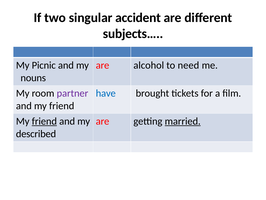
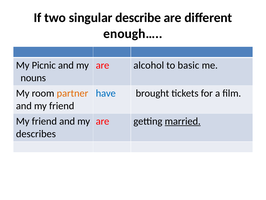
accident: accident -> describe
subjects…: subjects… -> enough…
need: need -> basic
partner colour: purple -> orange
friend at (44, 121) underline: present -> none
described: described -> describes
